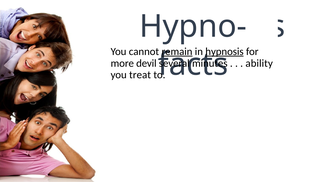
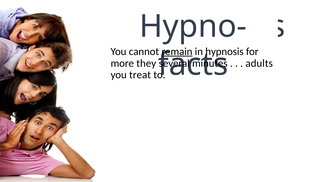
hypnosis underline: present -> none
devil: devil -> they
ability: ability -> adults
